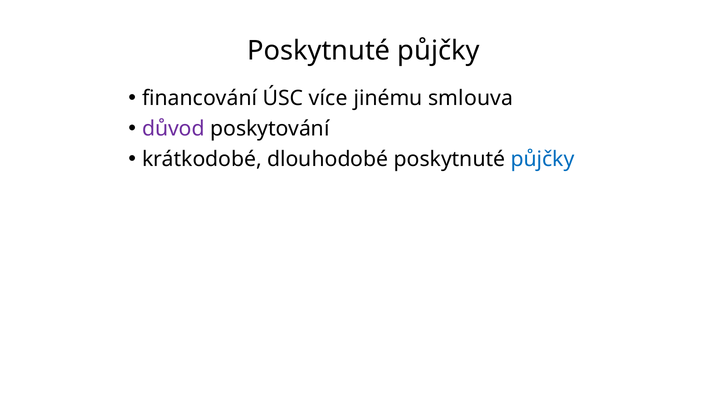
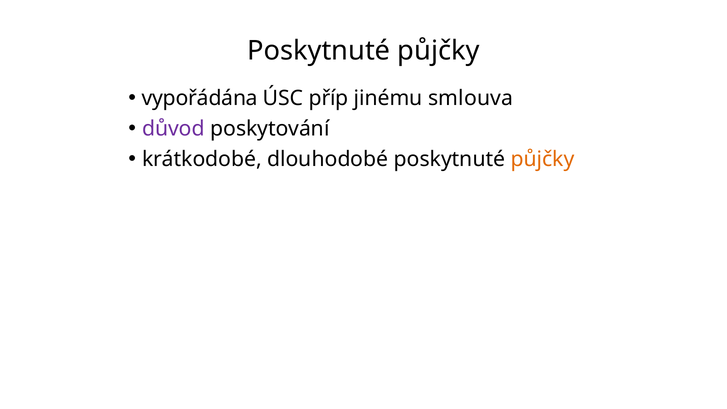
financování: financování -> vypořádána
více: více -> příp
půjčky at (543, 159) colour: blue -> orange
